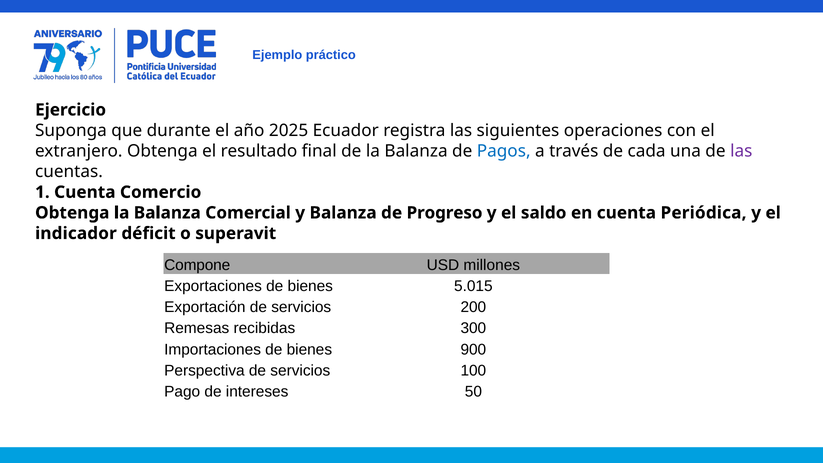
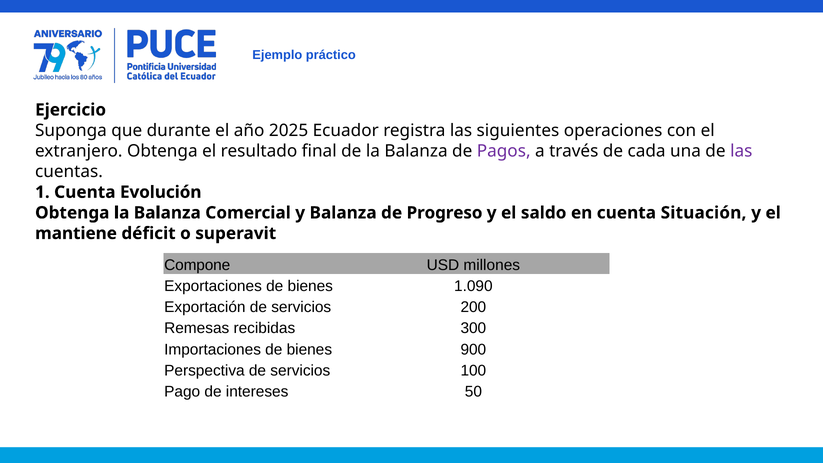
Pagos colour: blue -> purple
Comercio: Comercio -> Evolución
Periódica: Periódica -> Situación
indicador: indicador -> mantiene
5.015: 5.015 -> 1.090
